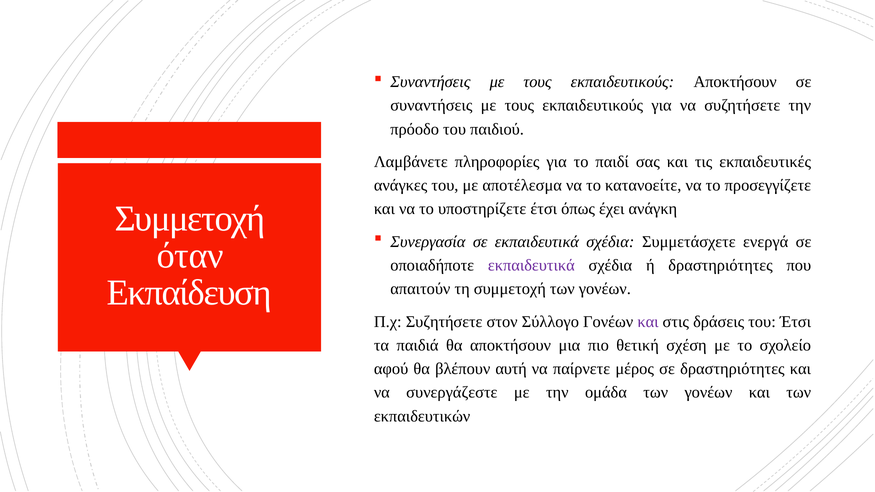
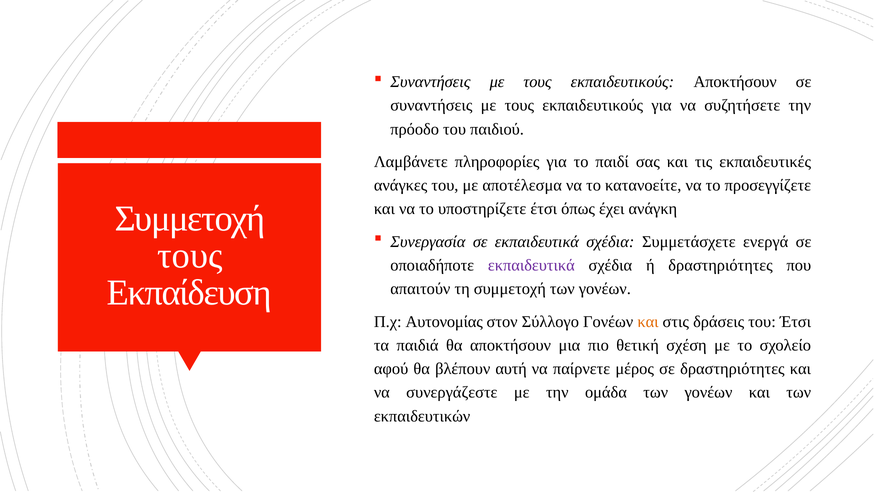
όταν at (190, 256): όταν -> τους
Π.χ Συζητήσετε: Συζητήσετε -> Αυτονομίας
και at (648, 322) colour: purple -> orange
